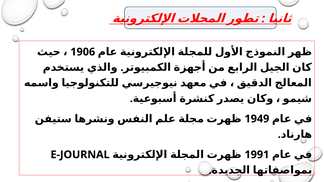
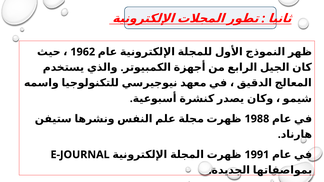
1906: 1906 -> 1962
1949: 1949 -> 1988
